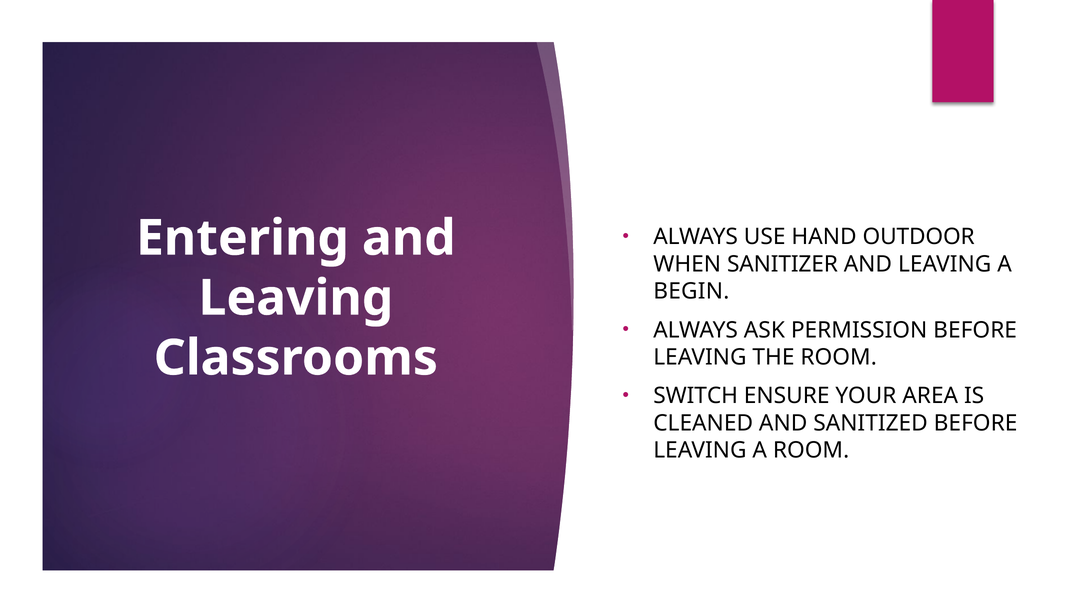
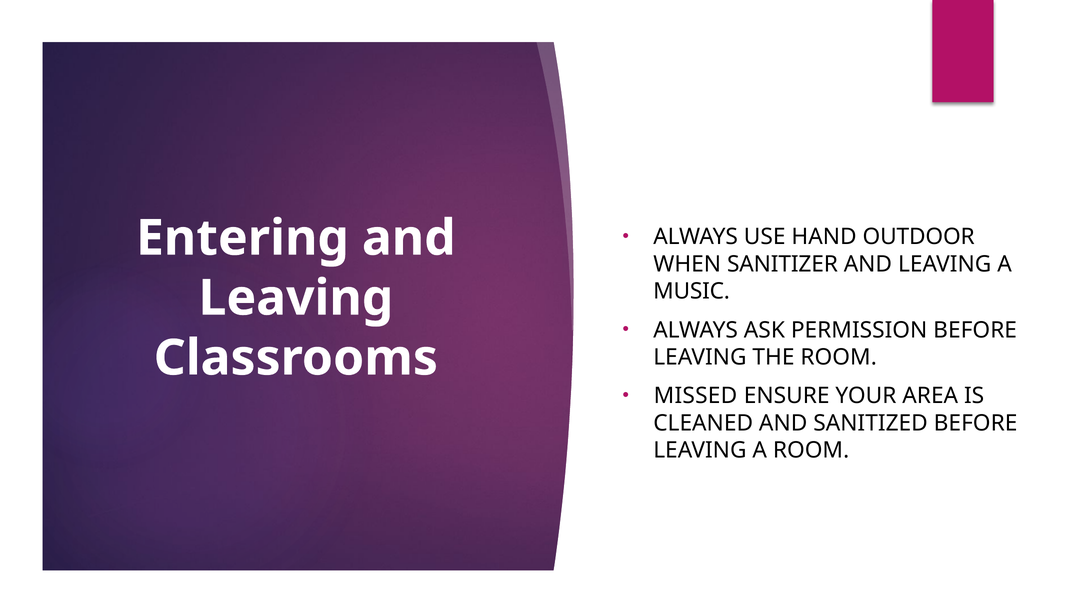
BEGIN: BEGIN -> MUSIC
SWITCH: SWITCH -> MISSED
